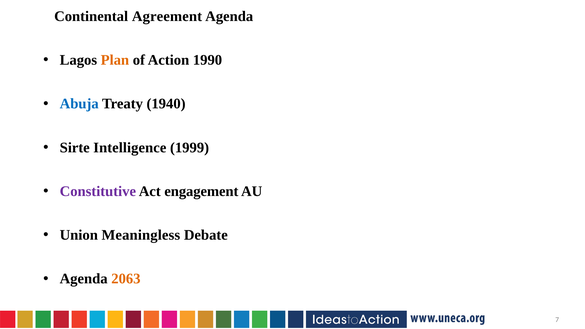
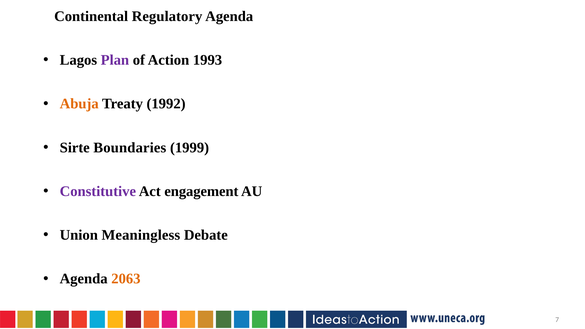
Agreement: Agreement -> Regulatory
Plan colour: orange -> purple
1990: 1990 -> 1993
Abuja colour: blue -> orange
1940: 1940 -> 1992
Intelligence: Intelligence -> Boundaries
